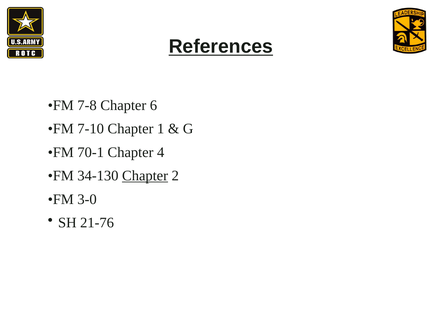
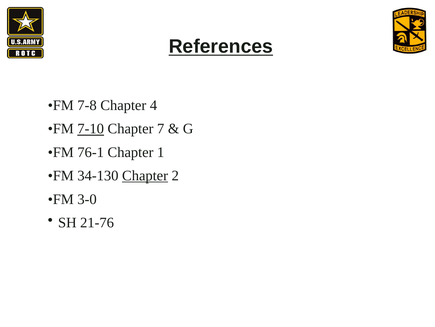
6: 6 -> 4
7-10 underline: none -> present
1: 1 -> 7
70-1: 70-1 -> 76-1
4: 4 -> 1
